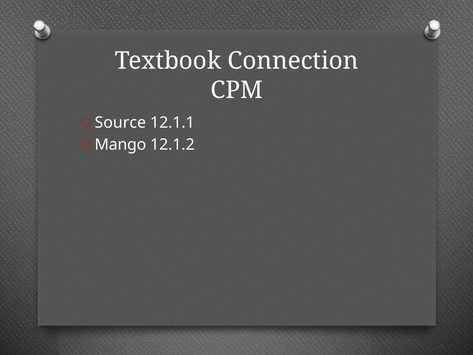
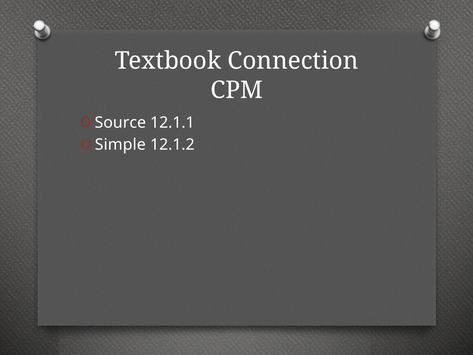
Mango: Mango -> Simple
